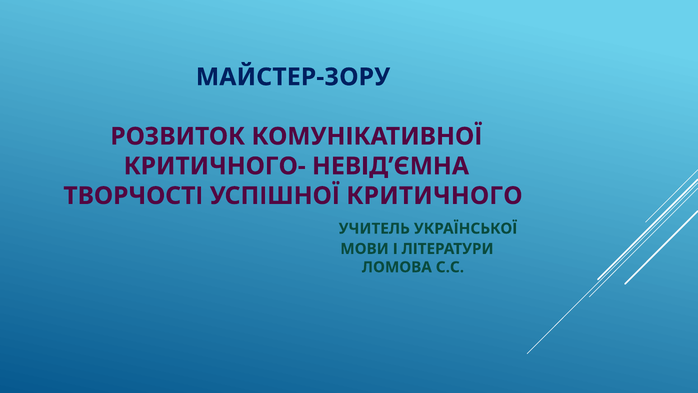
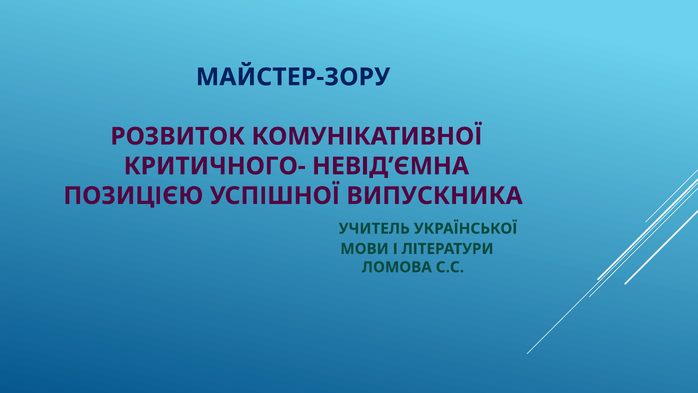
ТВОРЧОСТІ: ТВОРЧОСТІ -> ПОЗИЦІЄЮ
КРИТИЧНОГО: КРИТИЧНОГО -> ВИПУСКНИКА
